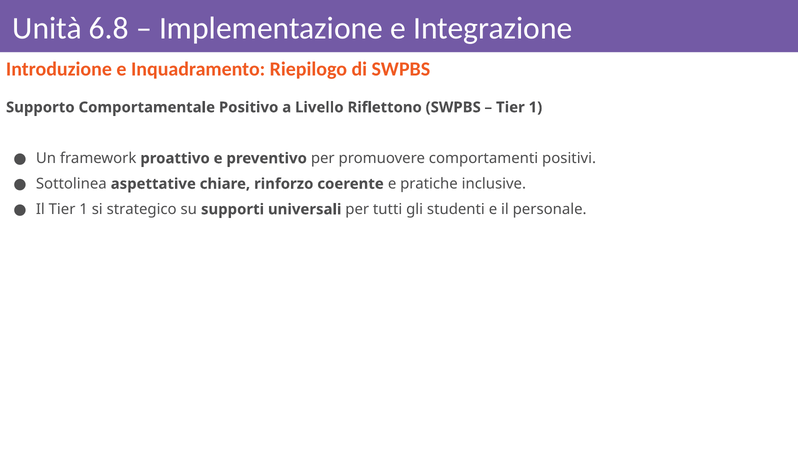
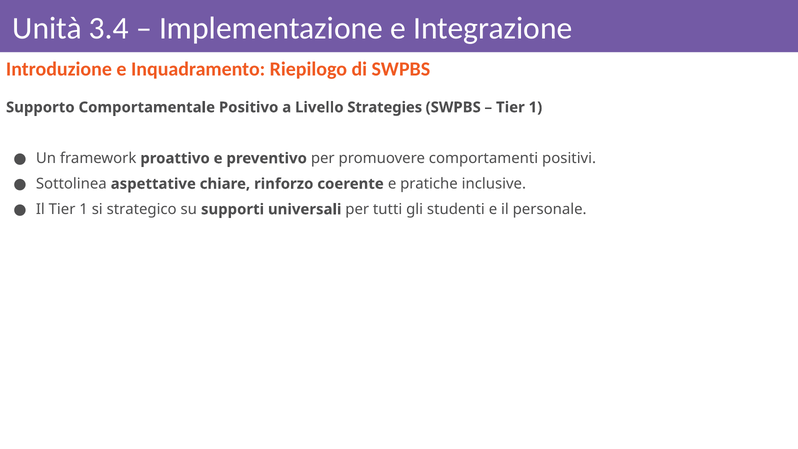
6.8: 6.8 -> 3.4
Riflettono: Riflettono -> Strategies
